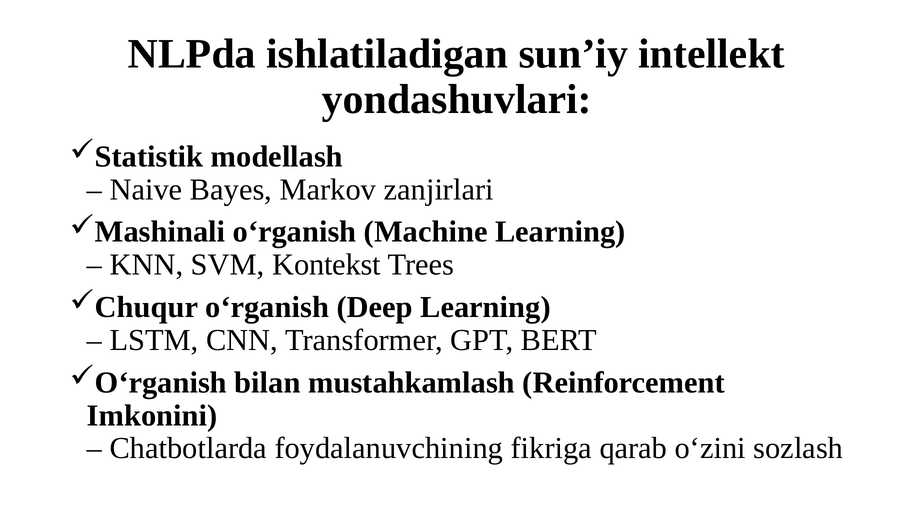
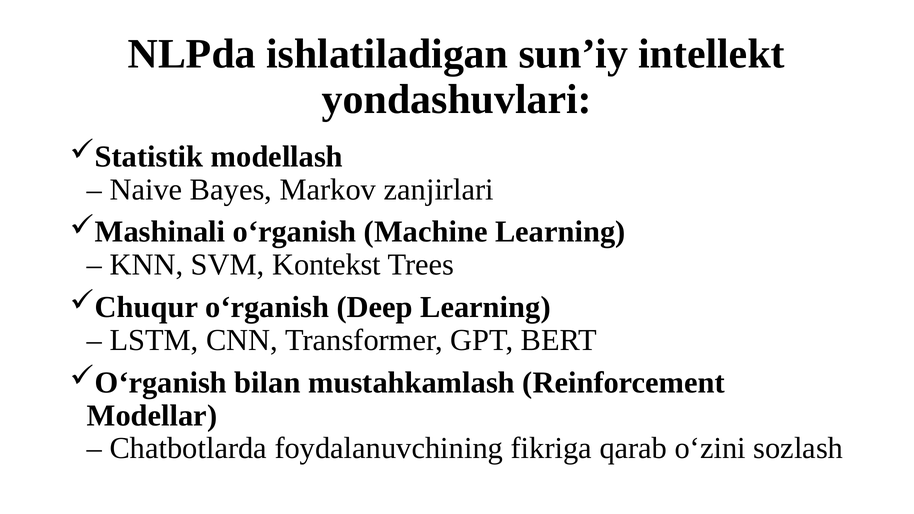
Imkonini: Imkonini -> Modellar
